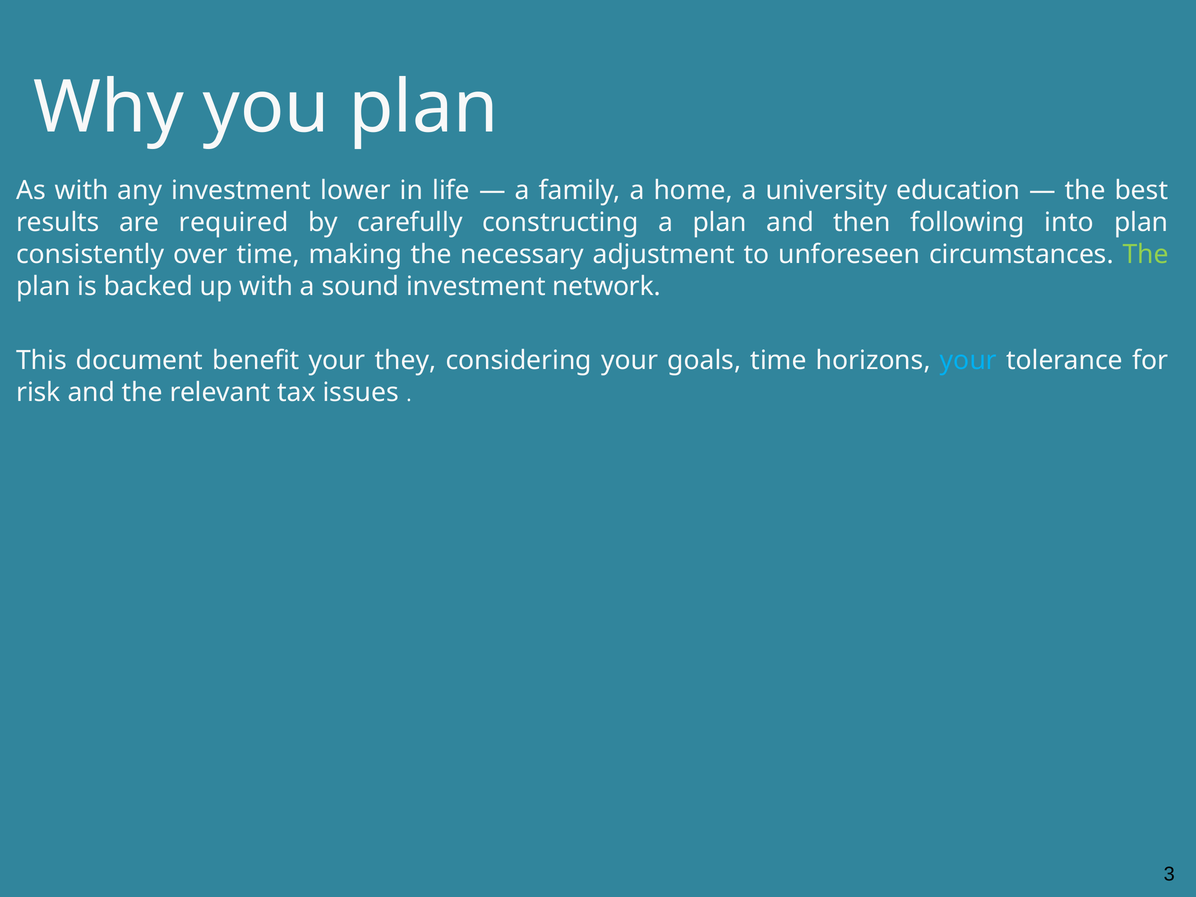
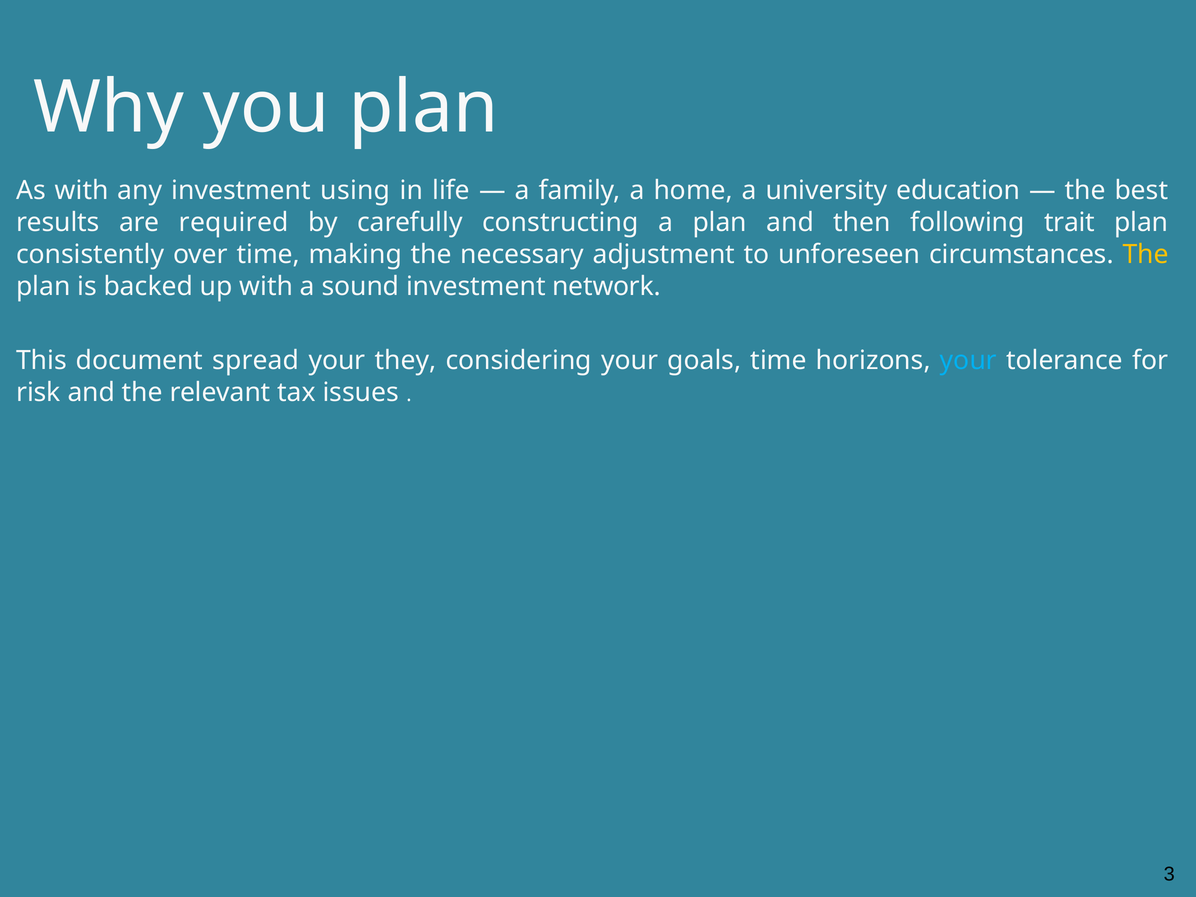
lower: lower -> using
into: into -> trait
The at (1146, 254) colour: light green -> yellow
benefit: benefit -> spread
